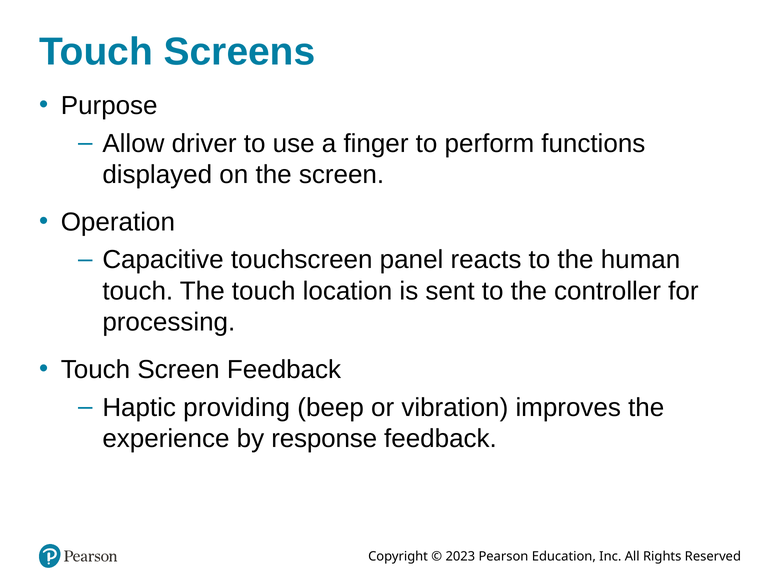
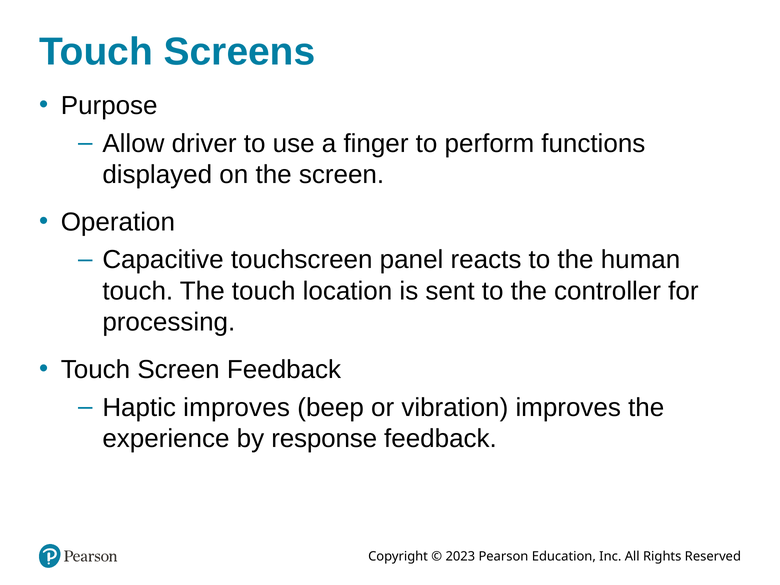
Haptic providing: providing -> improves
